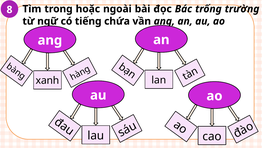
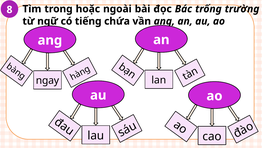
xanh: xanh -> ngay
